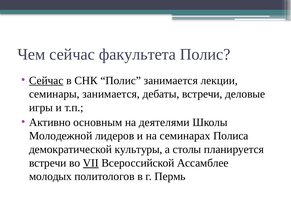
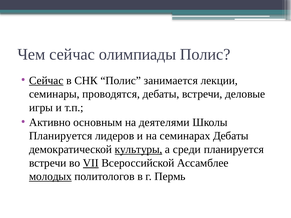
факультета: факультета -> олимпиады
семинары занимается: занимается -> проводятся
Молодежной at (61, 136): Молодежной -> Планируется
семинарах Полиса: Полиса -> Дебаты
культуры underline: none -> present
столы: столы -> среди
молодых underline: none -> present
